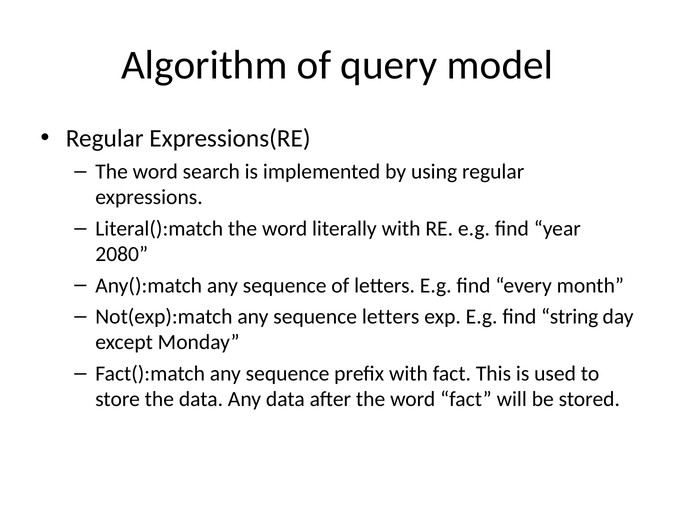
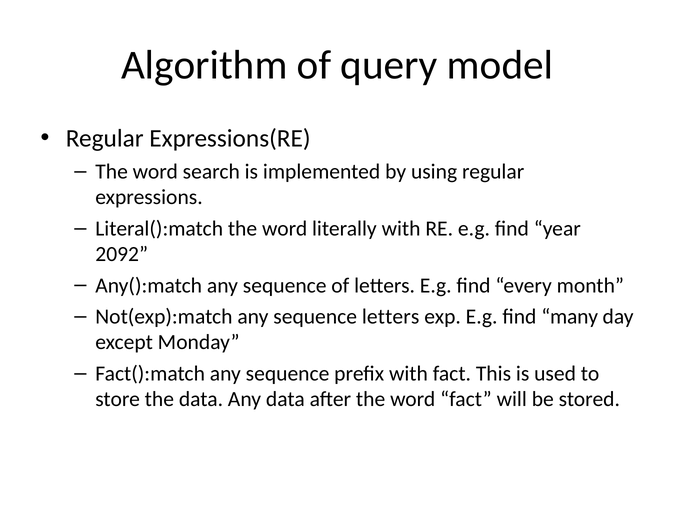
2080: 2080 -> 2092
string: string -> many
